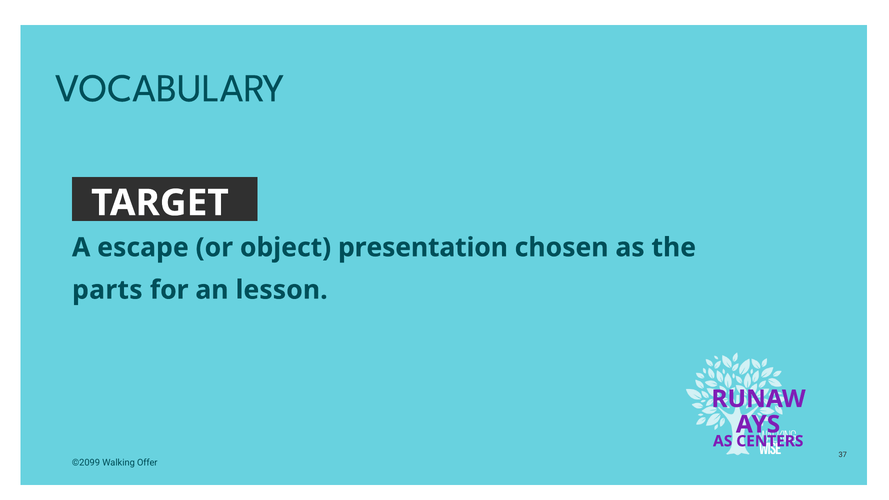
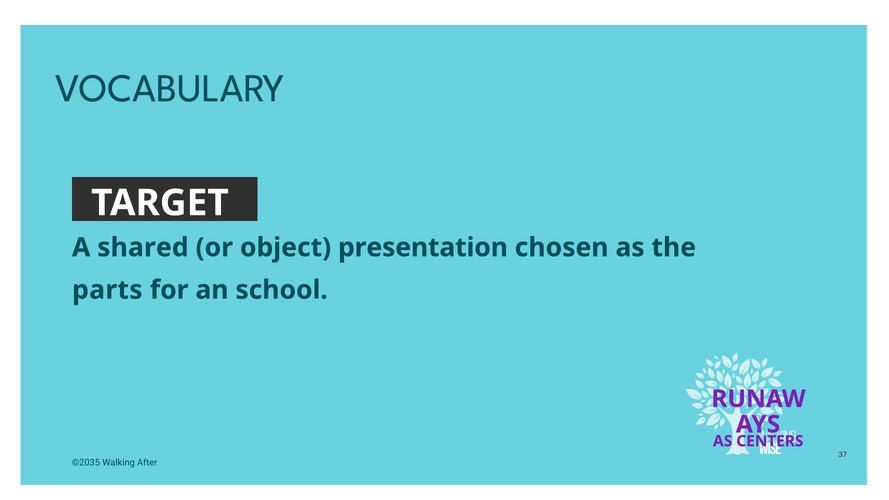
escape: escape -> shared
lesson: lesson -> school
©2099: ©2099 -> ©2035
Offer: Offer -> After
